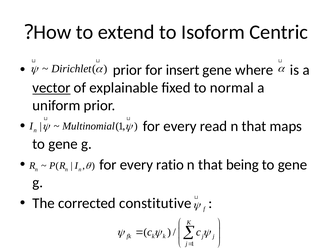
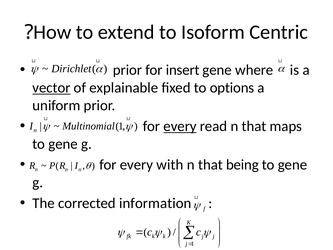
normal: normal -> options
every at (180, 126) underline: none -> present
ratio: ratio -> with
constitutive: constitutive -> information
